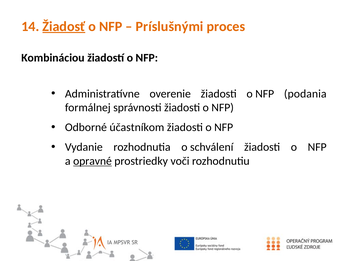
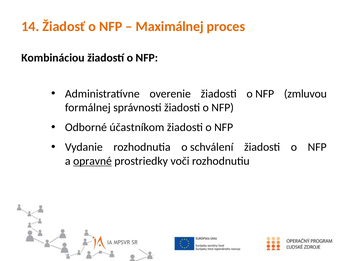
Žiadosť underline: present -> none
Príslušnými: Príslušnými -> Maximálnej
podania: podania -> zmluvou
